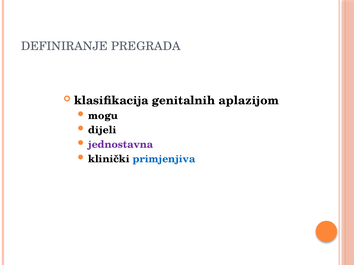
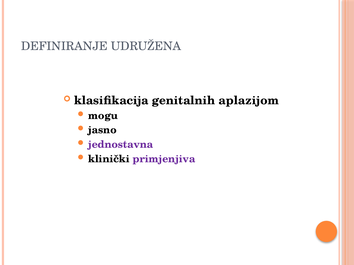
PREGRADA: PREGRADA -> UDRUŽENA
dijeli: dijeli -> jasno
primjenjiva colour: blue -> purple
